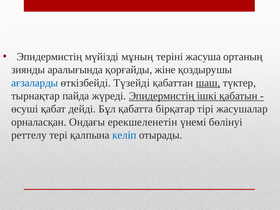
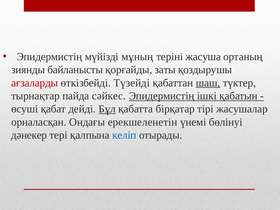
аралығында: аралығында -> байланысты
жіне: жіне -> заты
ағзаларды colour: blue -> red
жүреді: жүреді -> сәйкес
Бұл underline: none -> present
реттелу: реттелу -> дәнекер
